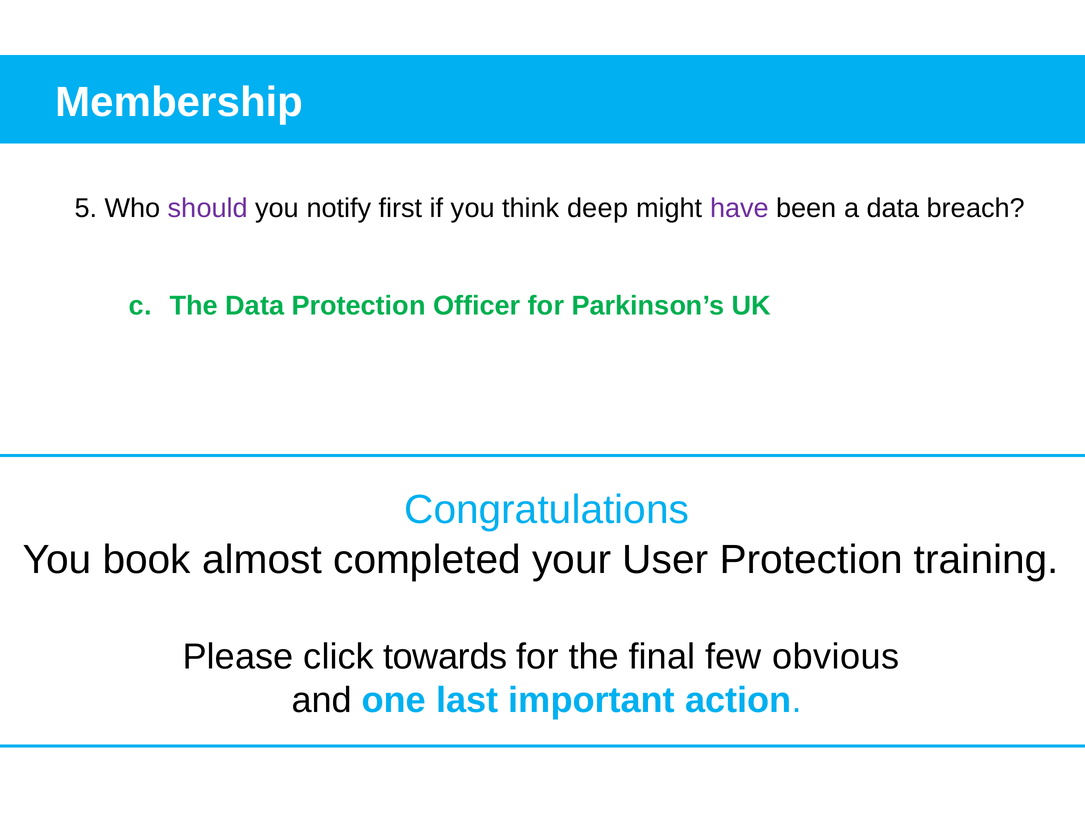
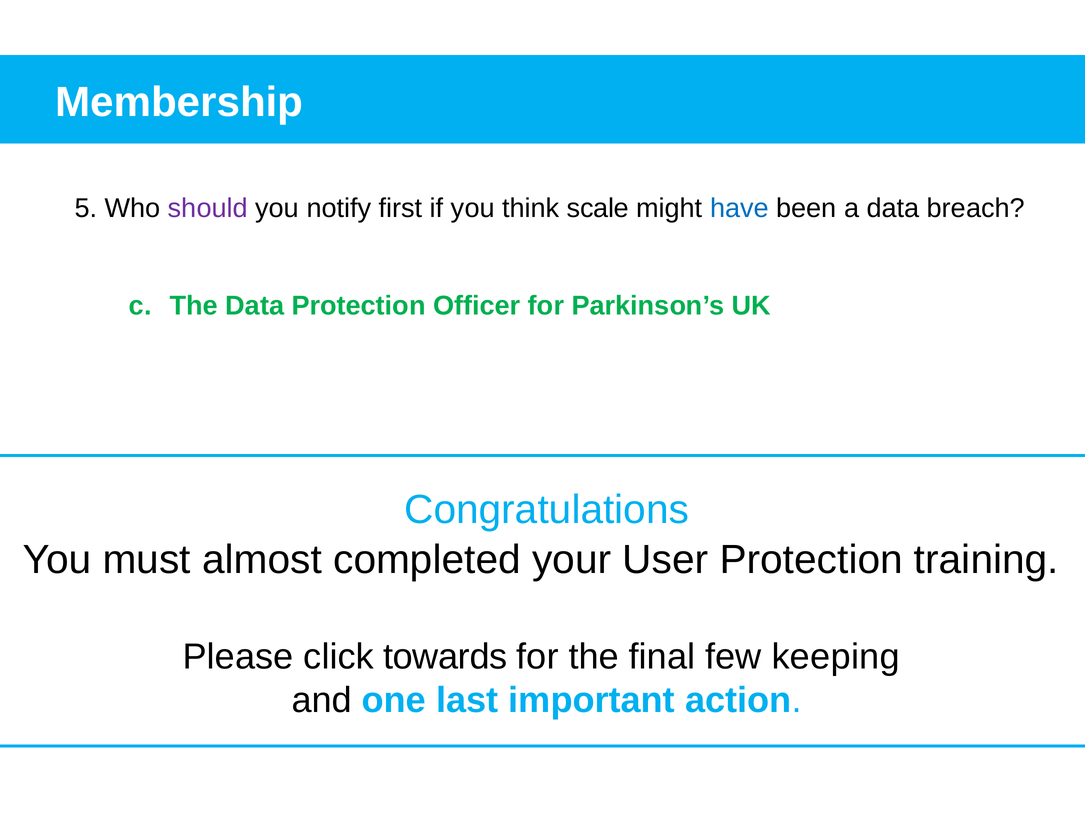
deep: deep -> scale
have colour: purple -> blue
book: book -> must
obvious: obvious -> keeping
